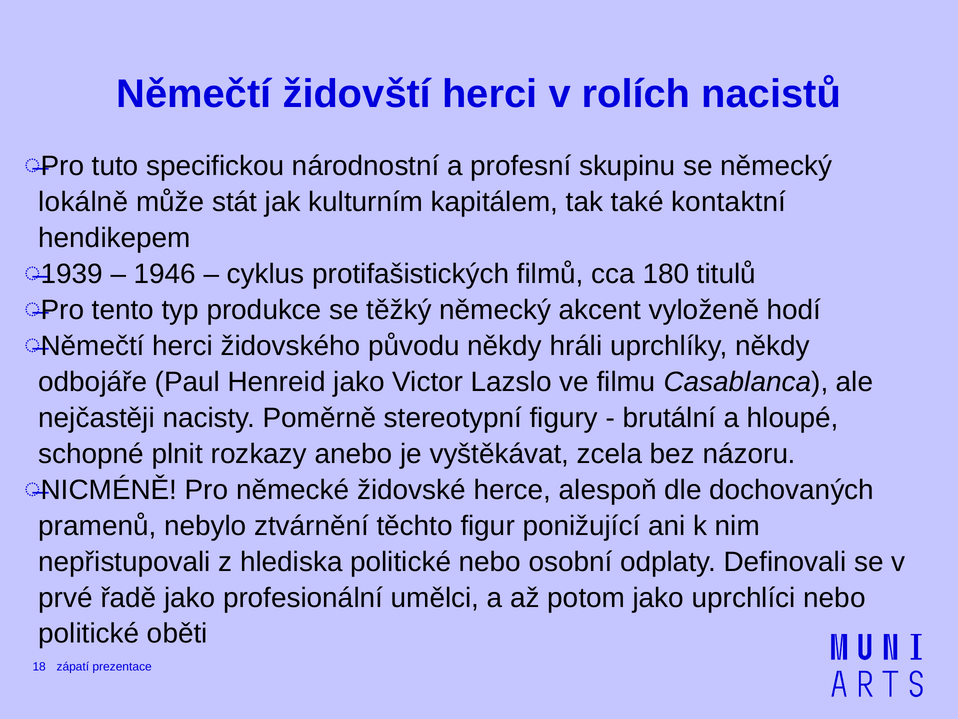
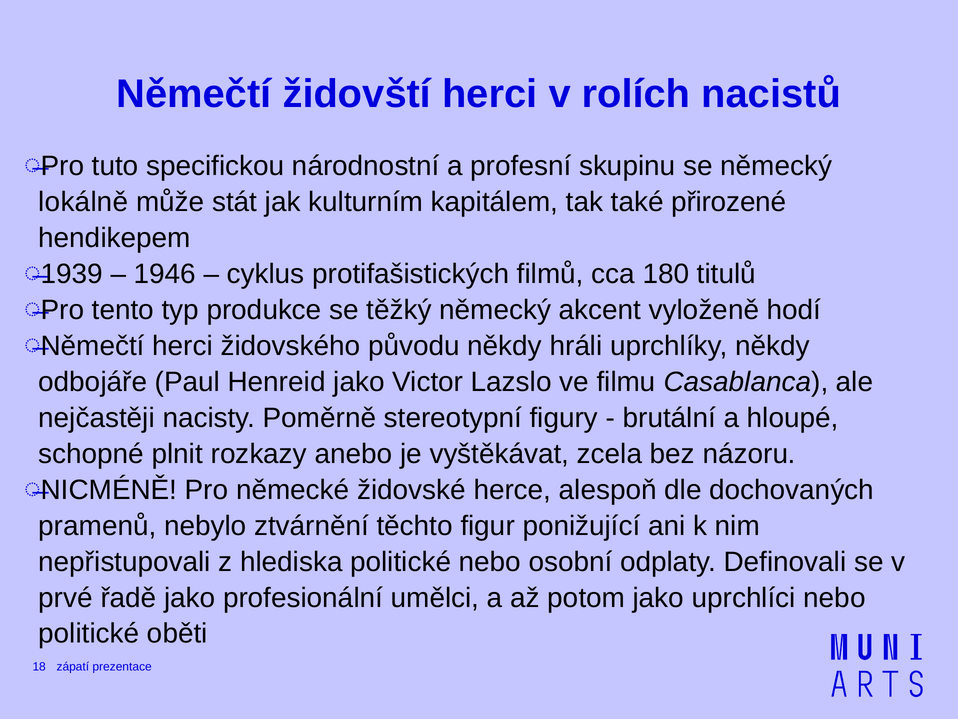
kontaktní: kontaktní -> přirozené
